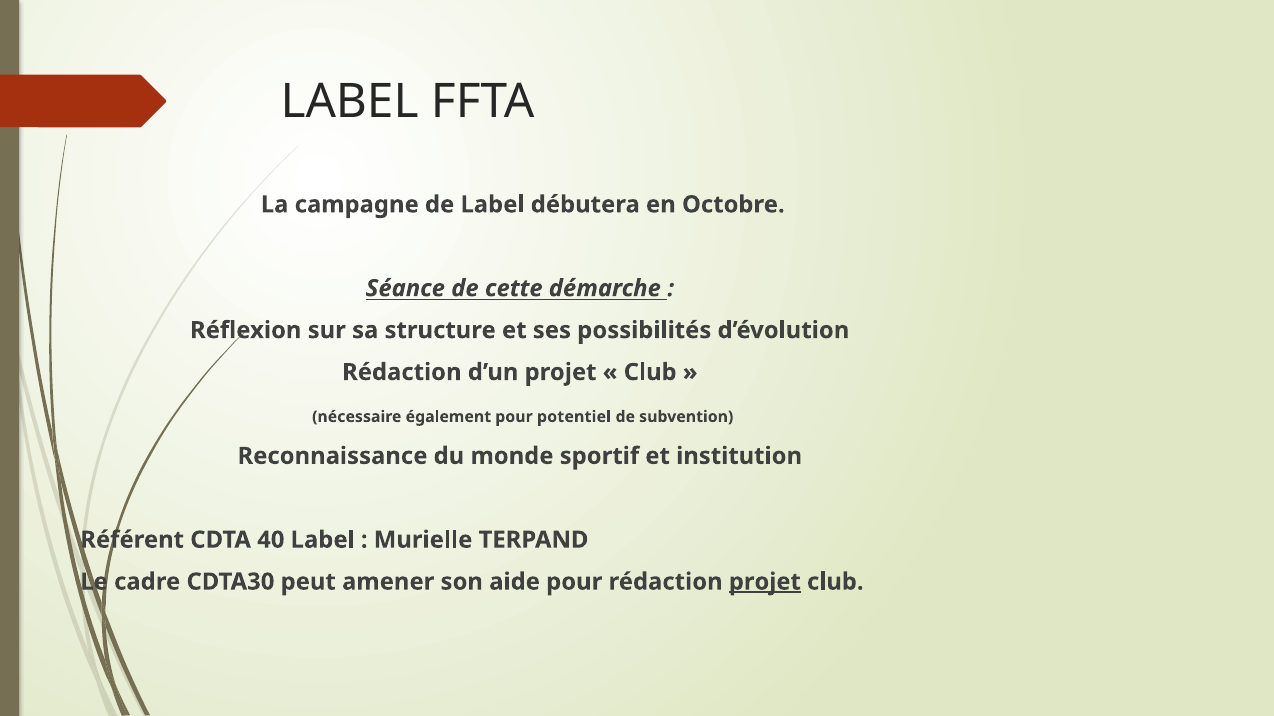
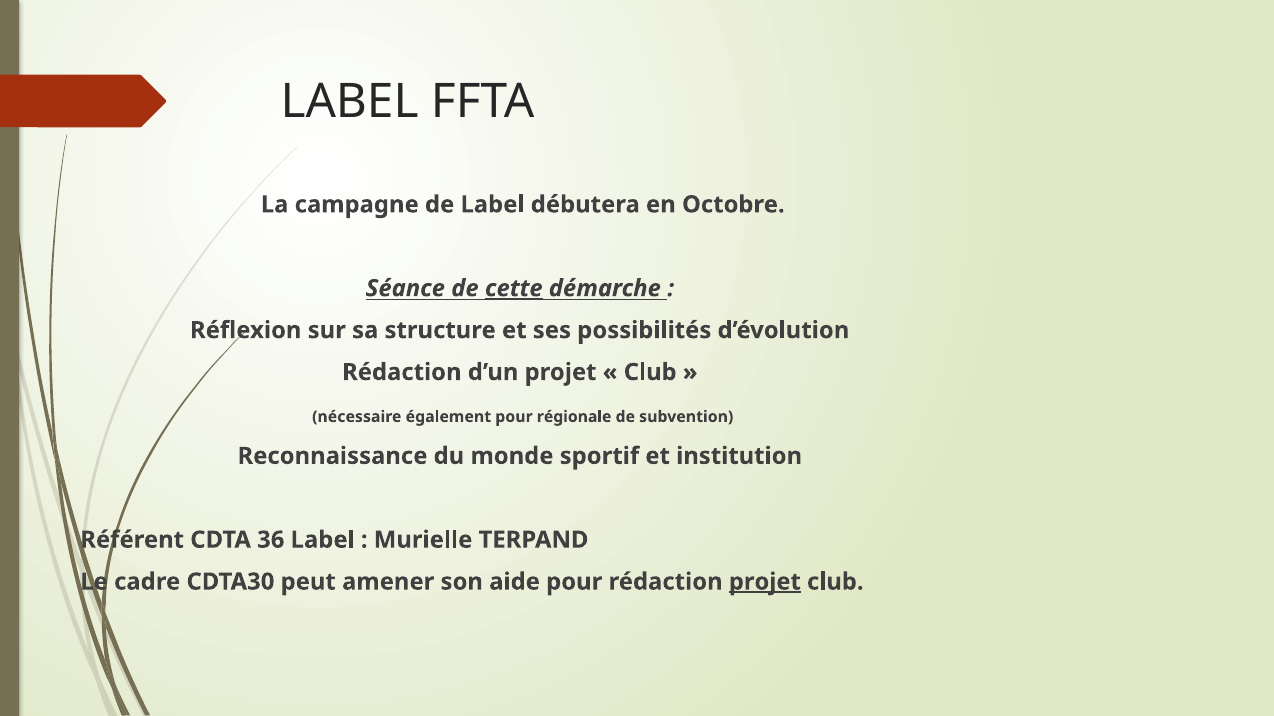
cette underline: none -> present
potentiel: potentiel -> régionale
40: 40 -> 36
